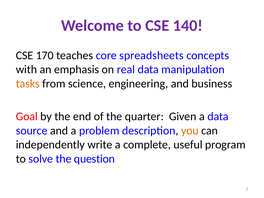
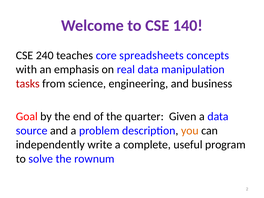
170: 170 -> 240
tasks colour: orange -> red
question: question -> rownum
